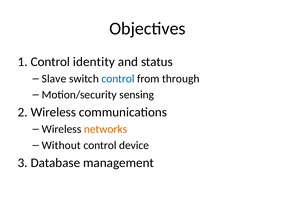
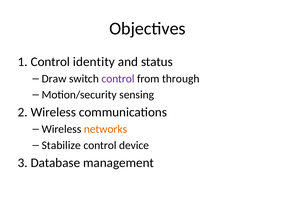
Slave: Slave -> Draw
control at (118, 79) colour: blue -> purple
Without: Without -> Stabilize
